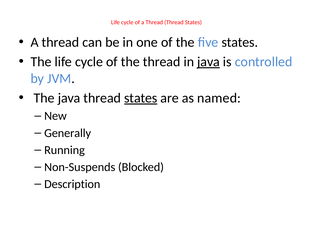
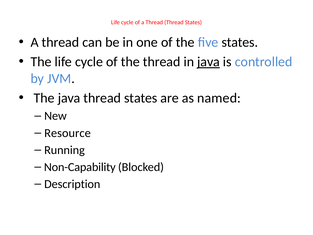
states at (141, 98) underline: present -> none
Generally: Generally -> Resource
Non-Suspends: Non-Suspends -> Non-Capability
